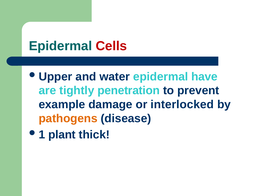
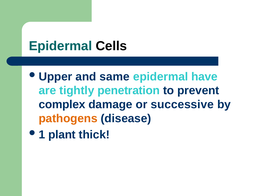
Cells colour: red -> black
water: water -> same
example: example -> complex
interlocked: interlocked -> successive
